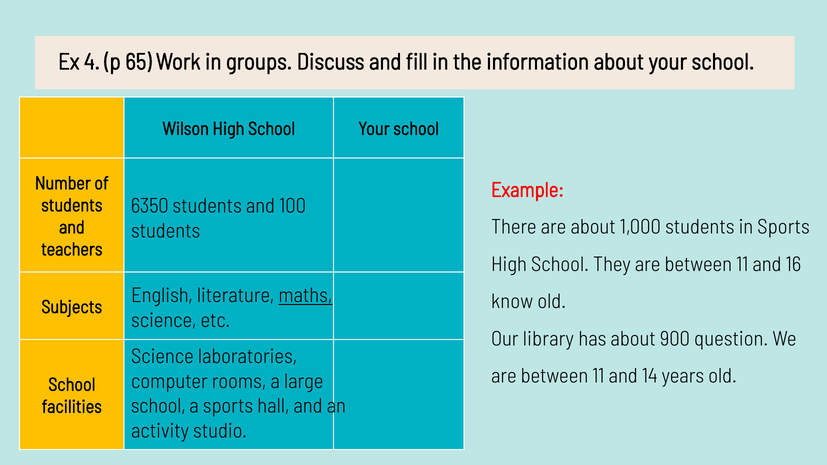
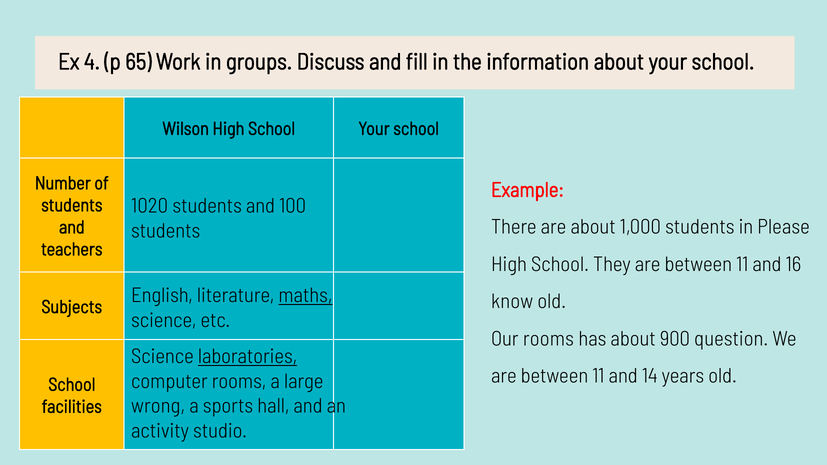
6350: 6350 -> 1020
in Sports: Sports -> Please
Our library: library -> rooms
laboratories underline: none -> present
school at (158, 406): school -> wrong
